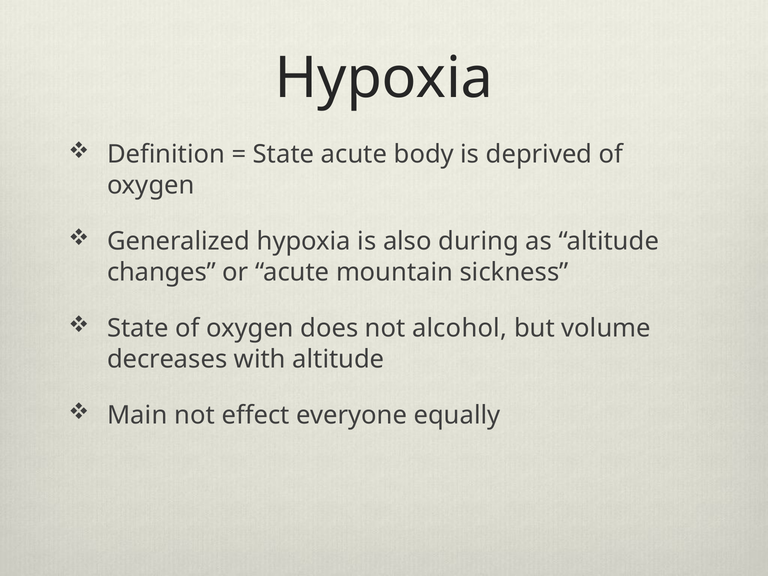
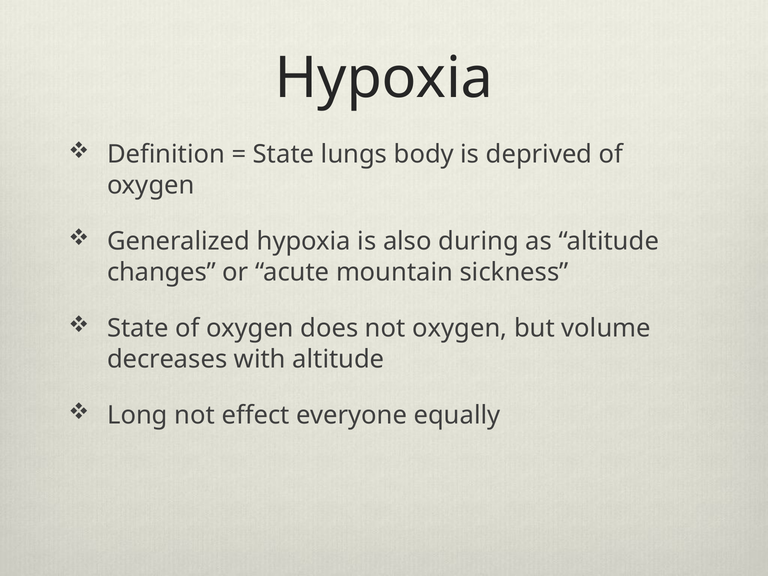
State acute: acute -> lungs
not alcohol: alcohol -> oxygen
Main: Main -> Long
